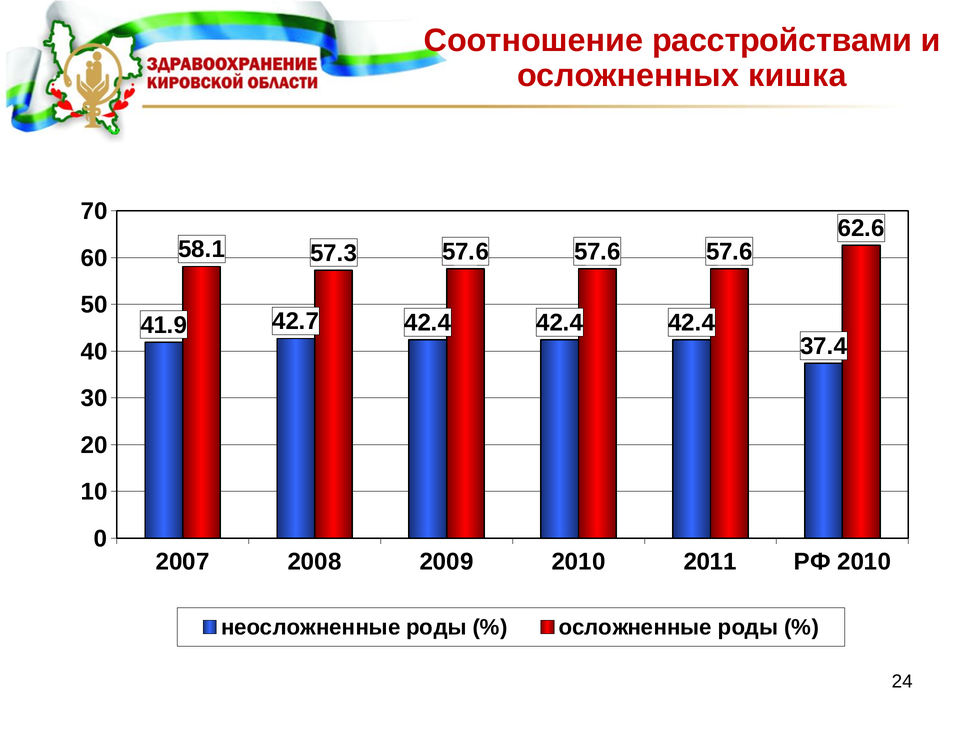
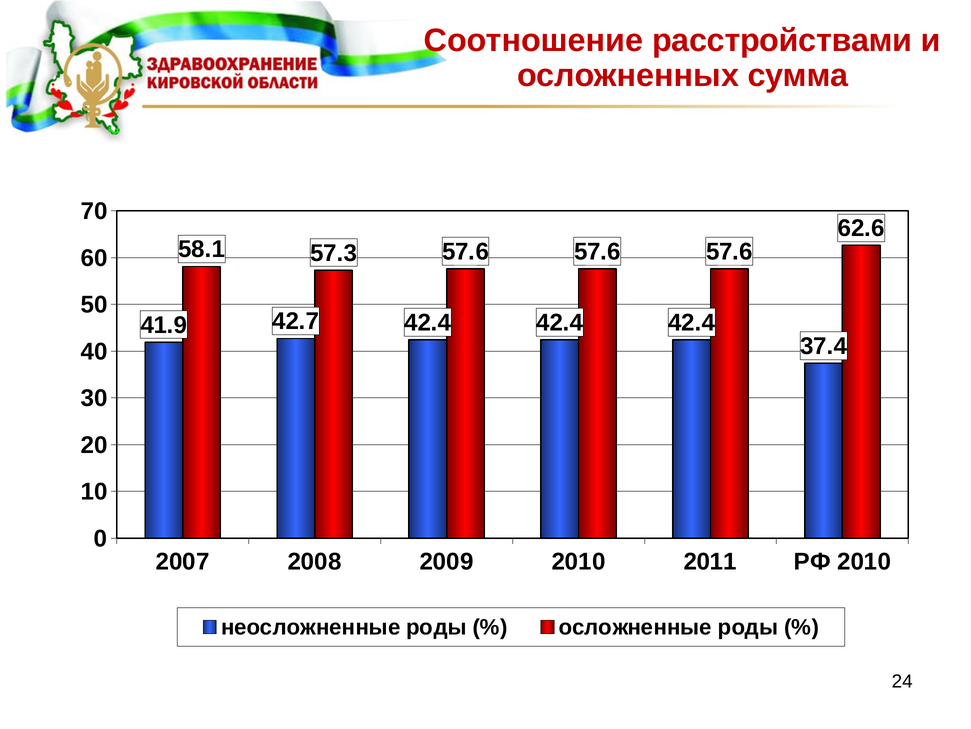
кишка: кишка -> сумма
